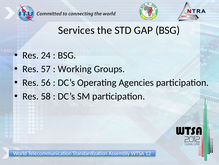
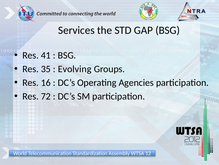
24: 24 -> 41
57: 57 -> 35
Working: Working -> Evolving
56: 56 -> 16
58: 58 -> 72
